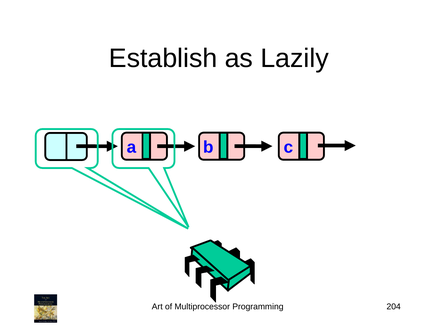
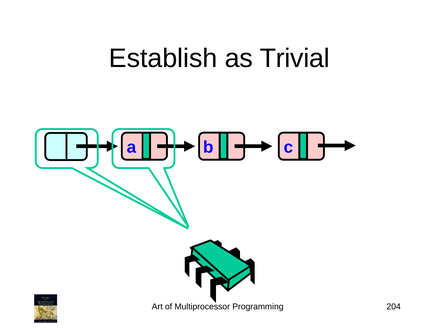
Lazily: Lazily -> Trivial
